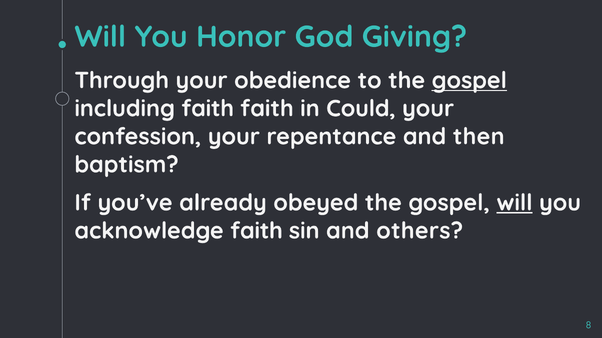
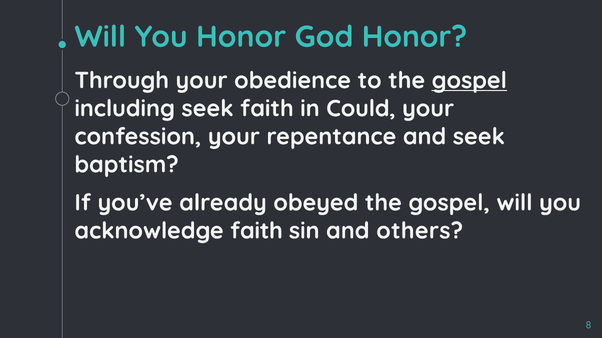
God Giving: Giving -> Honor
including faith: faith -> seek
and then: then -> seek
will at (514, 203) underline: present -> none
